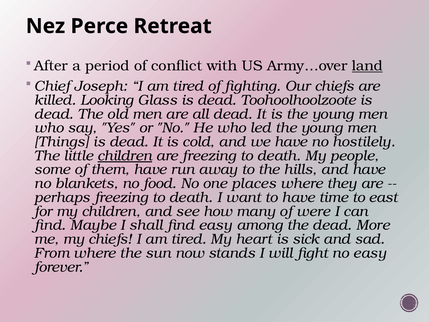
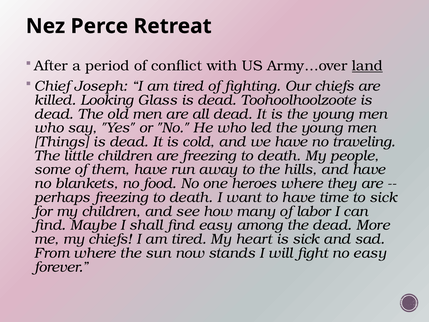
hostilely: hostilely -> traveling
children at (125, 156) underline: present -> none
places: places -> heroes
to east: east -> sick
were: were -> labor
